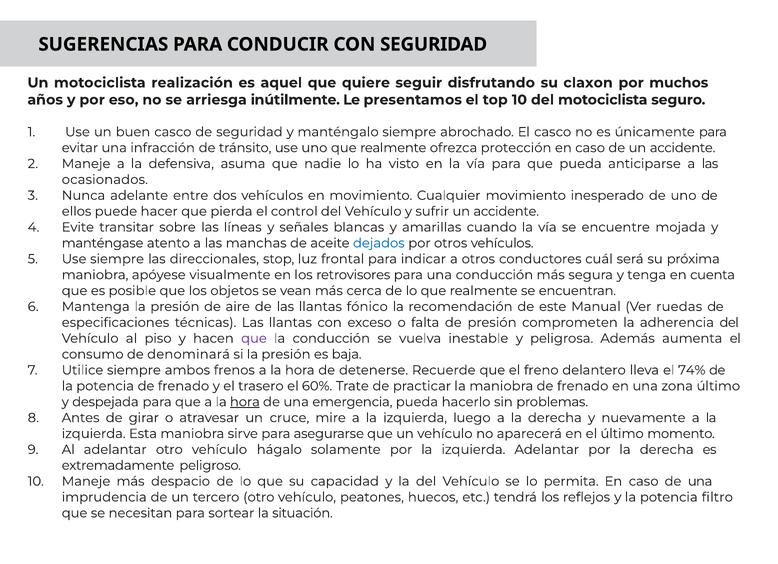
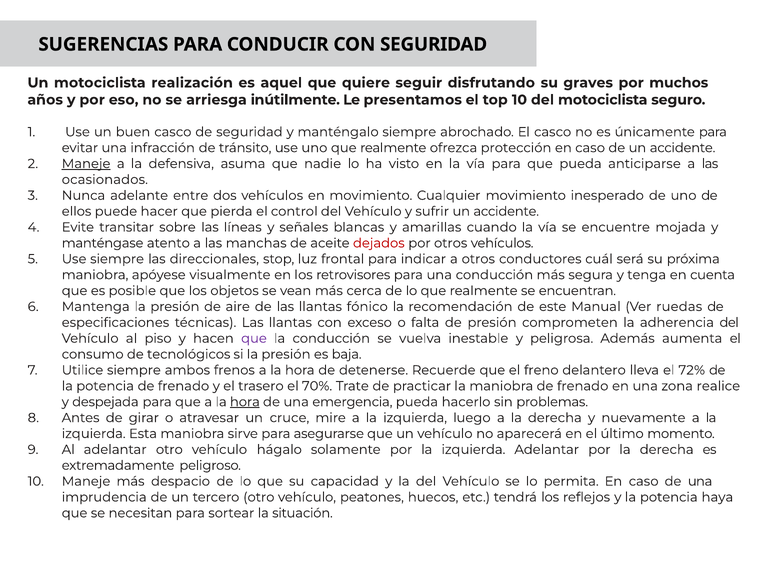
claxon: claxon -> graves
Maneje at (86, 164) underline: none -> present
dejados colour: blue -> red
denominará: denominará -> tecnológicos
74%: 74% -> 72%
60%: 60% -> 70%
zona último: último -> realice
filtro: filtro -> haya
